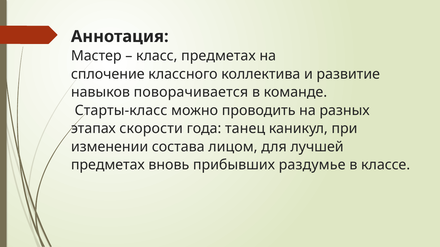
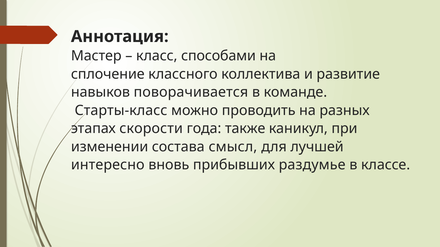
класс предметах: предметах -> способами
танец: танец -> также
лицом: лицом -> смысл
предметах at (108, 165): предметах -> интересно
